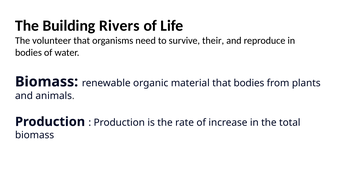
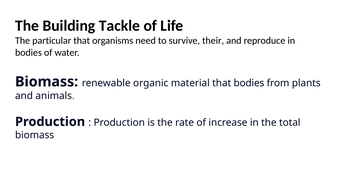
Rivers: Rivers -> Tackle
volunteer: volunteer -> particular
